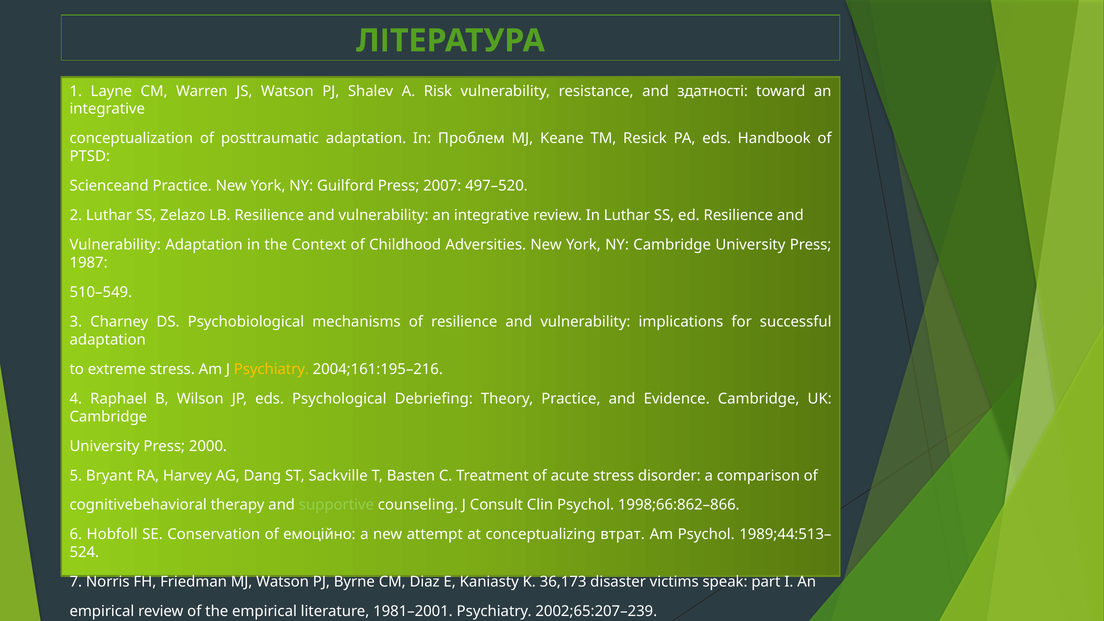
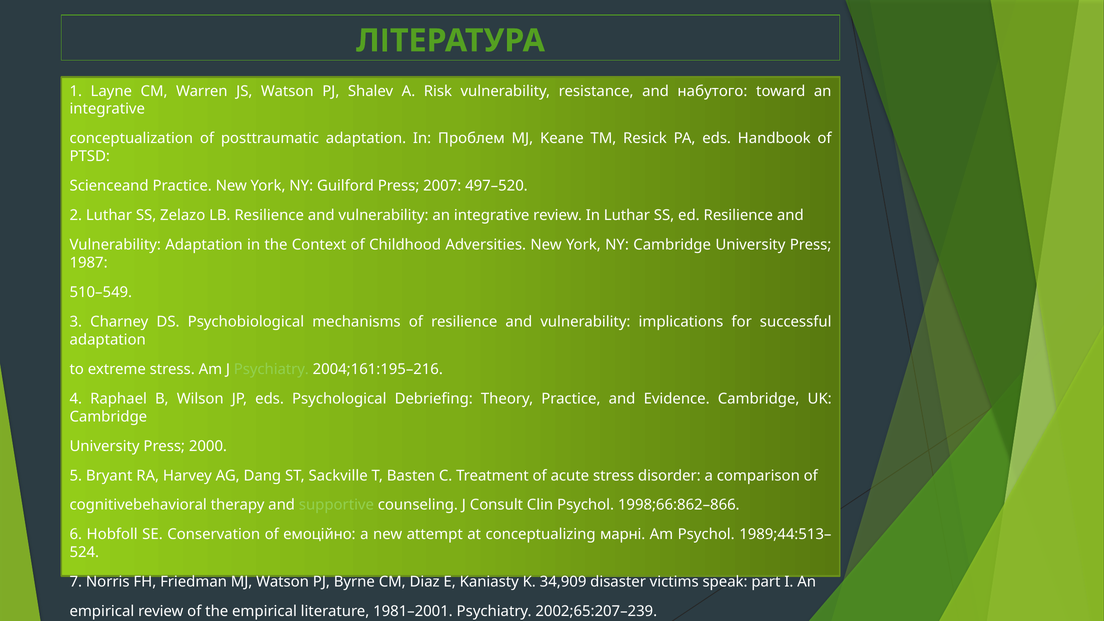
здатності: здатності -> набутого
Psychiatry at (271, 369) colour: yellow -> light green
втрат: втрат -> марні
36,173: 36,173 -> 34,909
